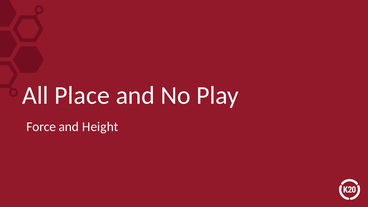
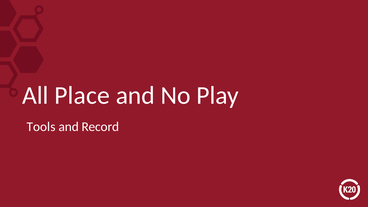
Force: Force -> Tools
Height: Height -> Record
